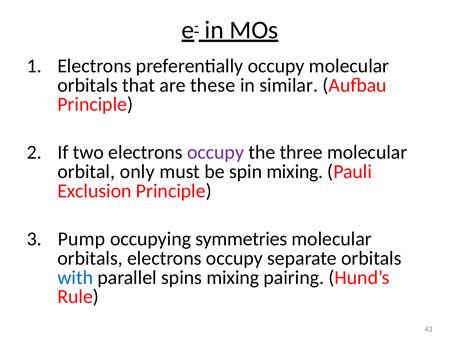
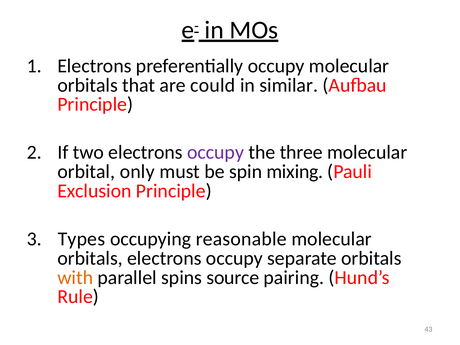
these: these -> could
Pump: Pump -> Types
symmetries: symmetries -> reasonable
with colour: blue -> orange
spins mixing: mixing -> source
